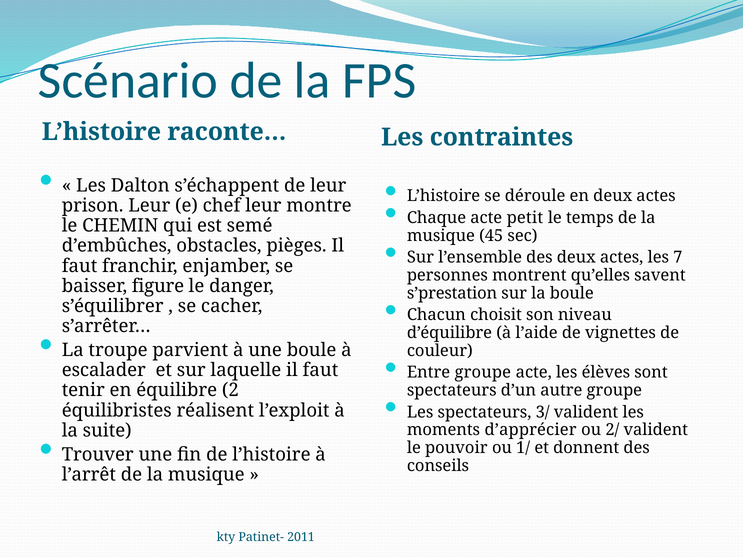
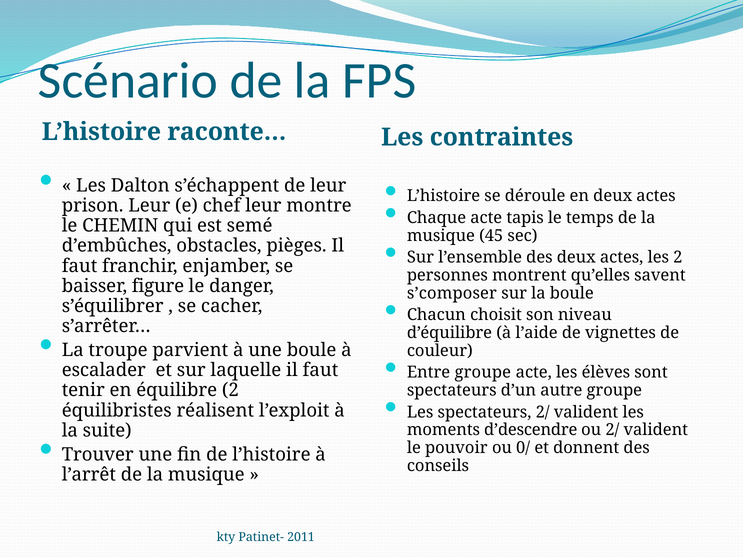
petit: petit -> tapis
les 7: 7 -> 2
s’prestation: s’prestation -> s’composer
spectateurs 3/: 3/ -> 2/
d’apprécier: d’apprécier -> d’descendre
1/: 1/ -> 0/
